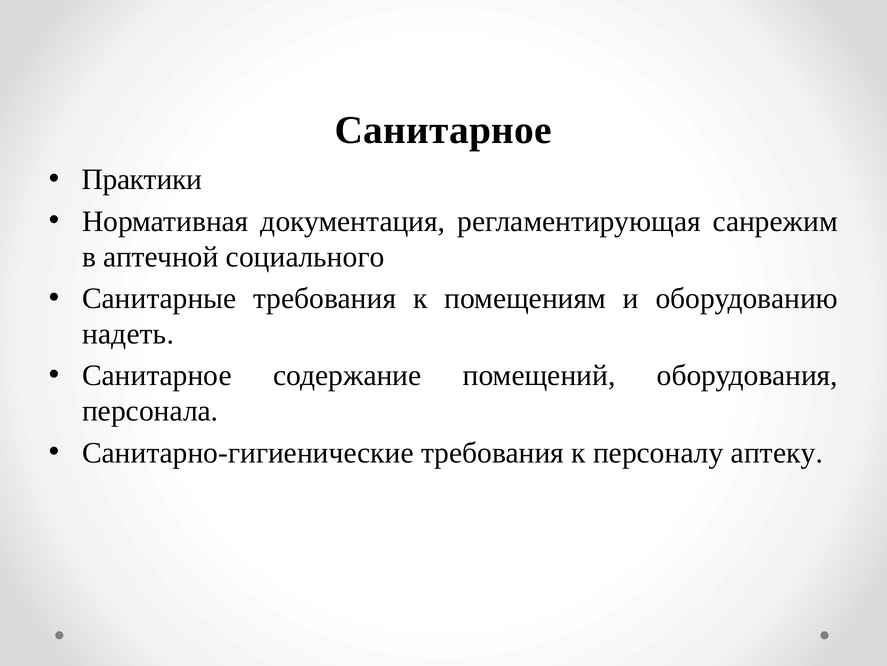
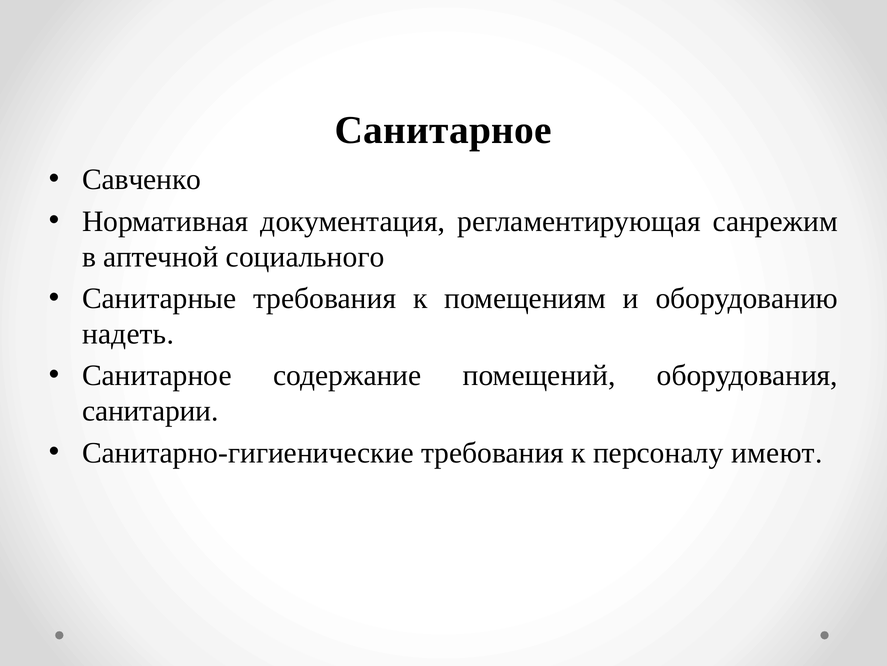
Практики: Практики -> Савченко
персонала: персонала -> санитарии
аптеку: аптеку -> имеют
